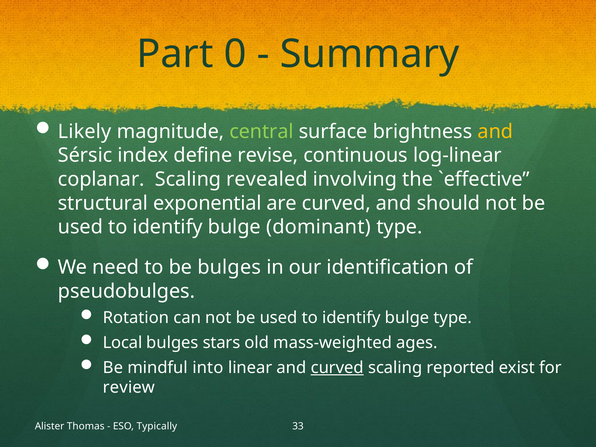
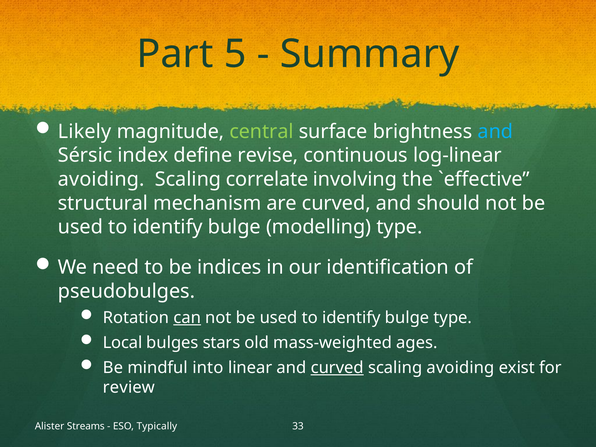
0: 0 -> 5
and at (495, 132) colour: yellow -> light blue
coplanar at (101, 179): coplanar -> avoiding
revealed: revealed -> correlate
exponential: exponential -> mechanism
dominant: dominant -> modelling
be bulges: bulges -> indices
can underline: none -> present
scaling reported: reported -> avoiding
Thomas: Thomas -> Streams
